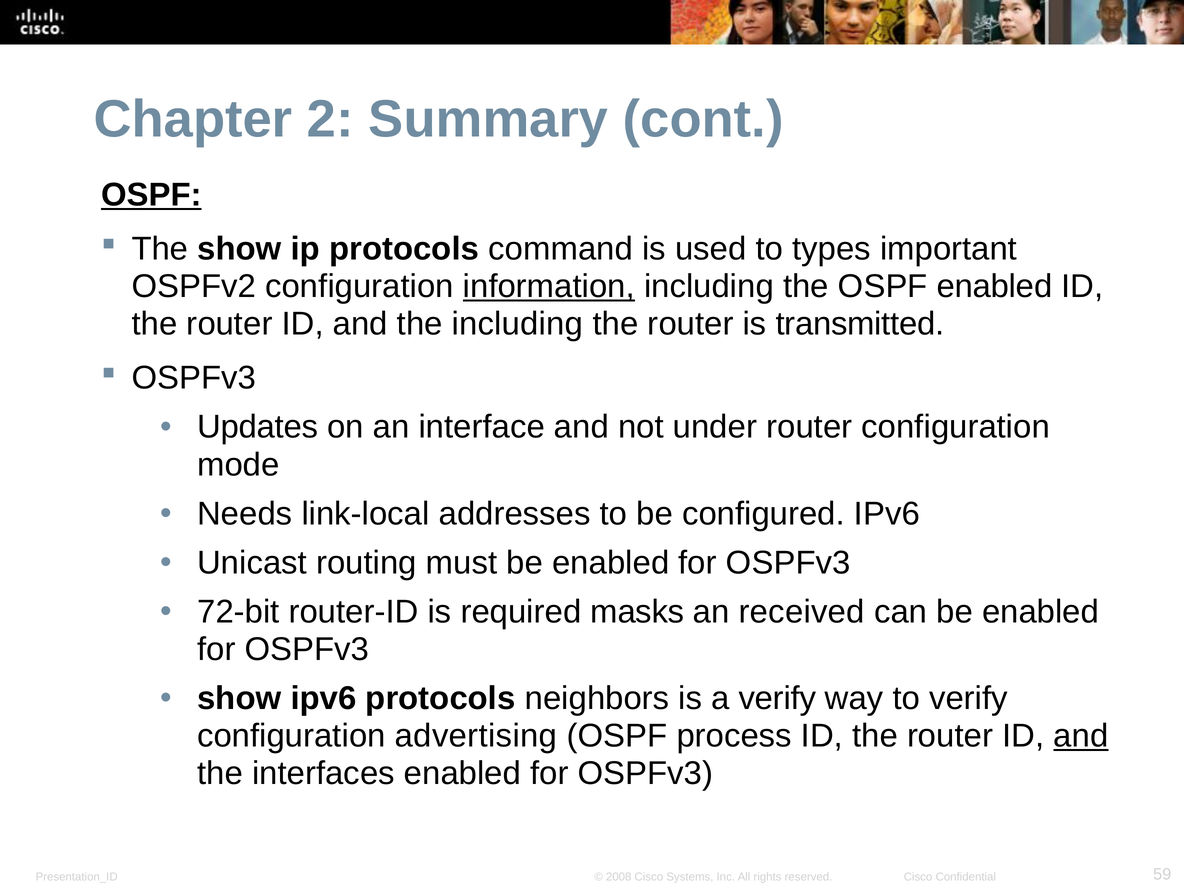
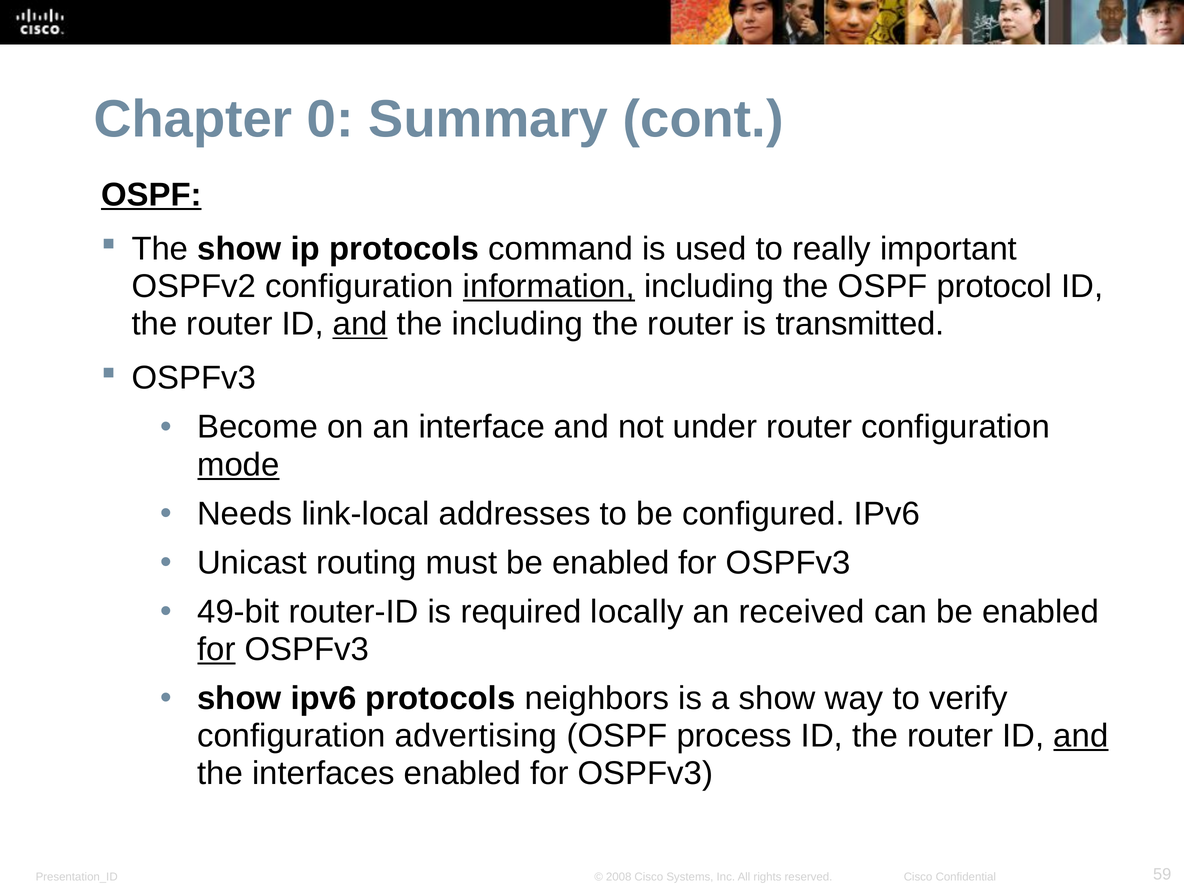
2: 2 -> 0
types: types -> really
OSPF enabled: enabled -> protocol
and at (360, 324) underline: none -> present
Updates: Updates -> Become
mode underline: none -> present
72-bit: 72-bit -> 49-bit
masks: masks -> locally
for at (216, 649) underline: none -> present
a verify: verify -> show
